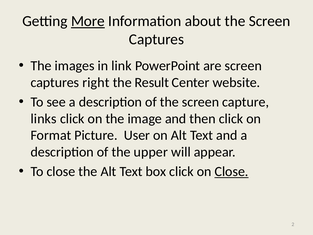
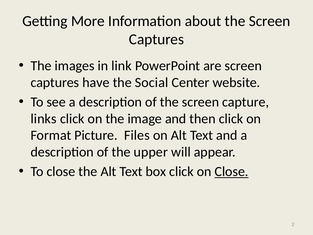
More underline: present -> none
right: right -> have
Result: Result -> Social
User: User -> Files
